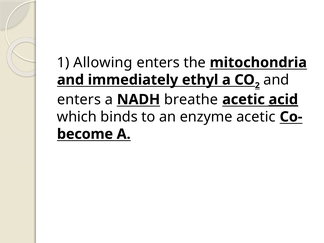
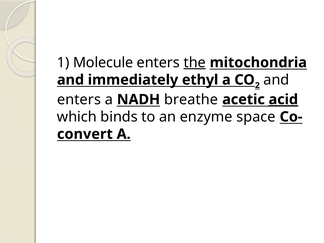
Allowing: Allowing -> Molecule
the underline: none -> present
enzyme acetic: acetic -> space
become: become -> convert
